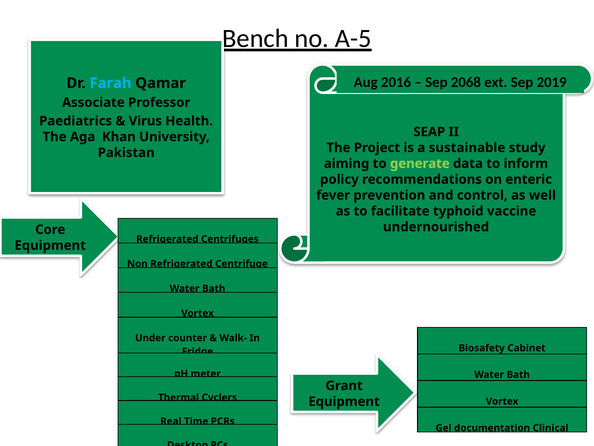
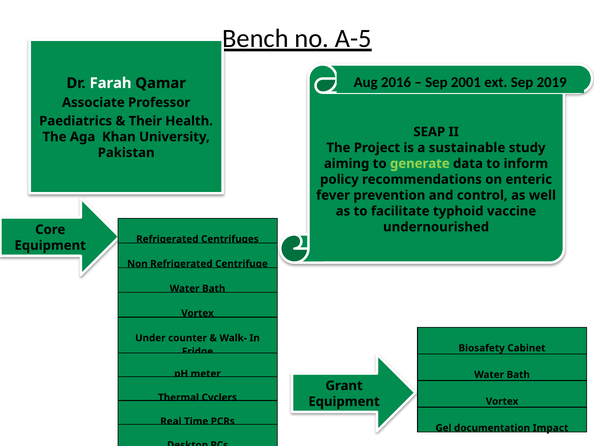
2068: 2068 -> 2001
Farah colour: light blue -> white
Virus: Virus -> Their
Clinical: Clinical -> Impact
